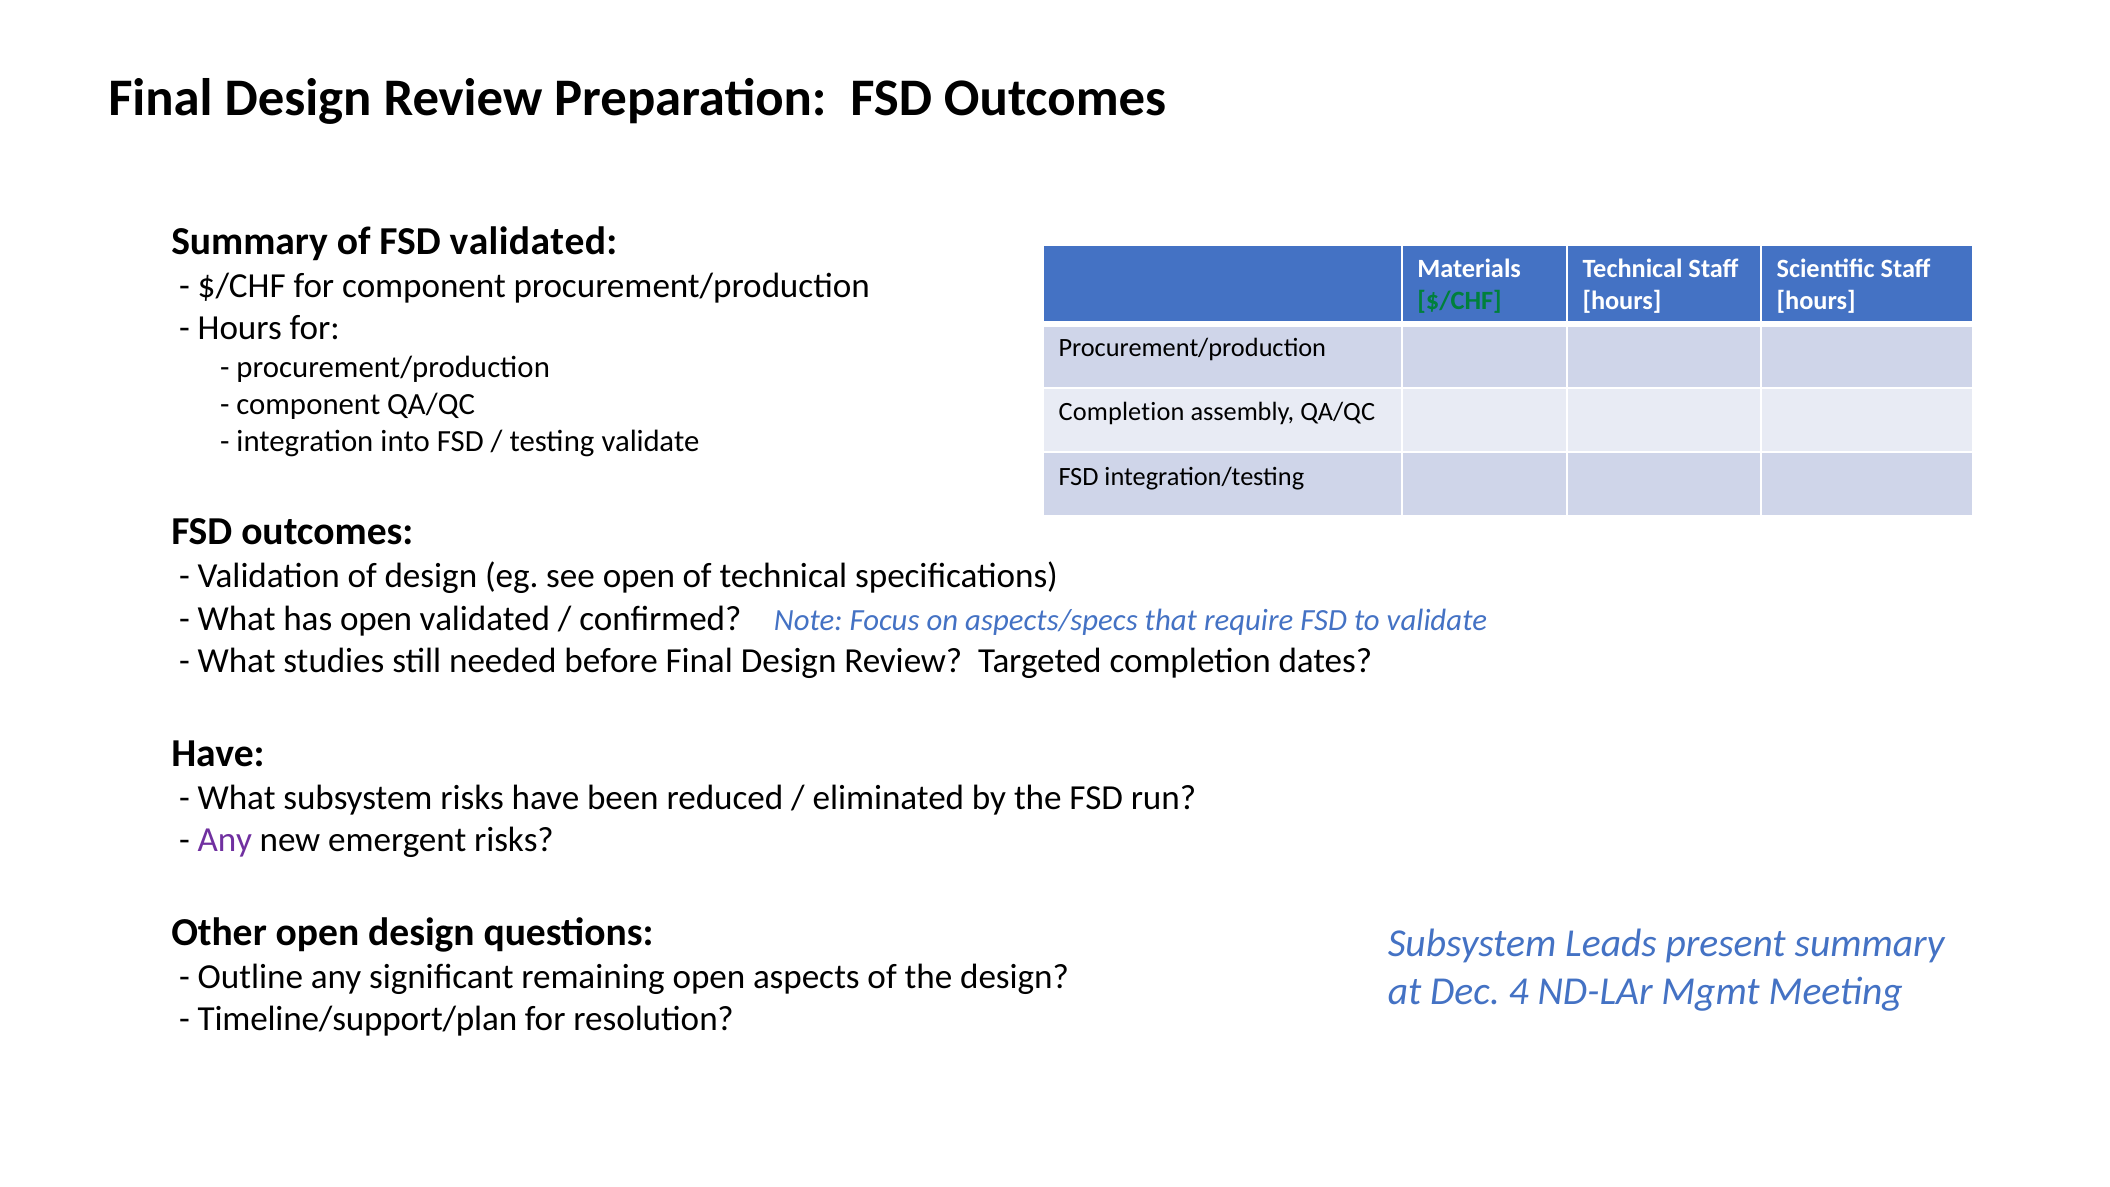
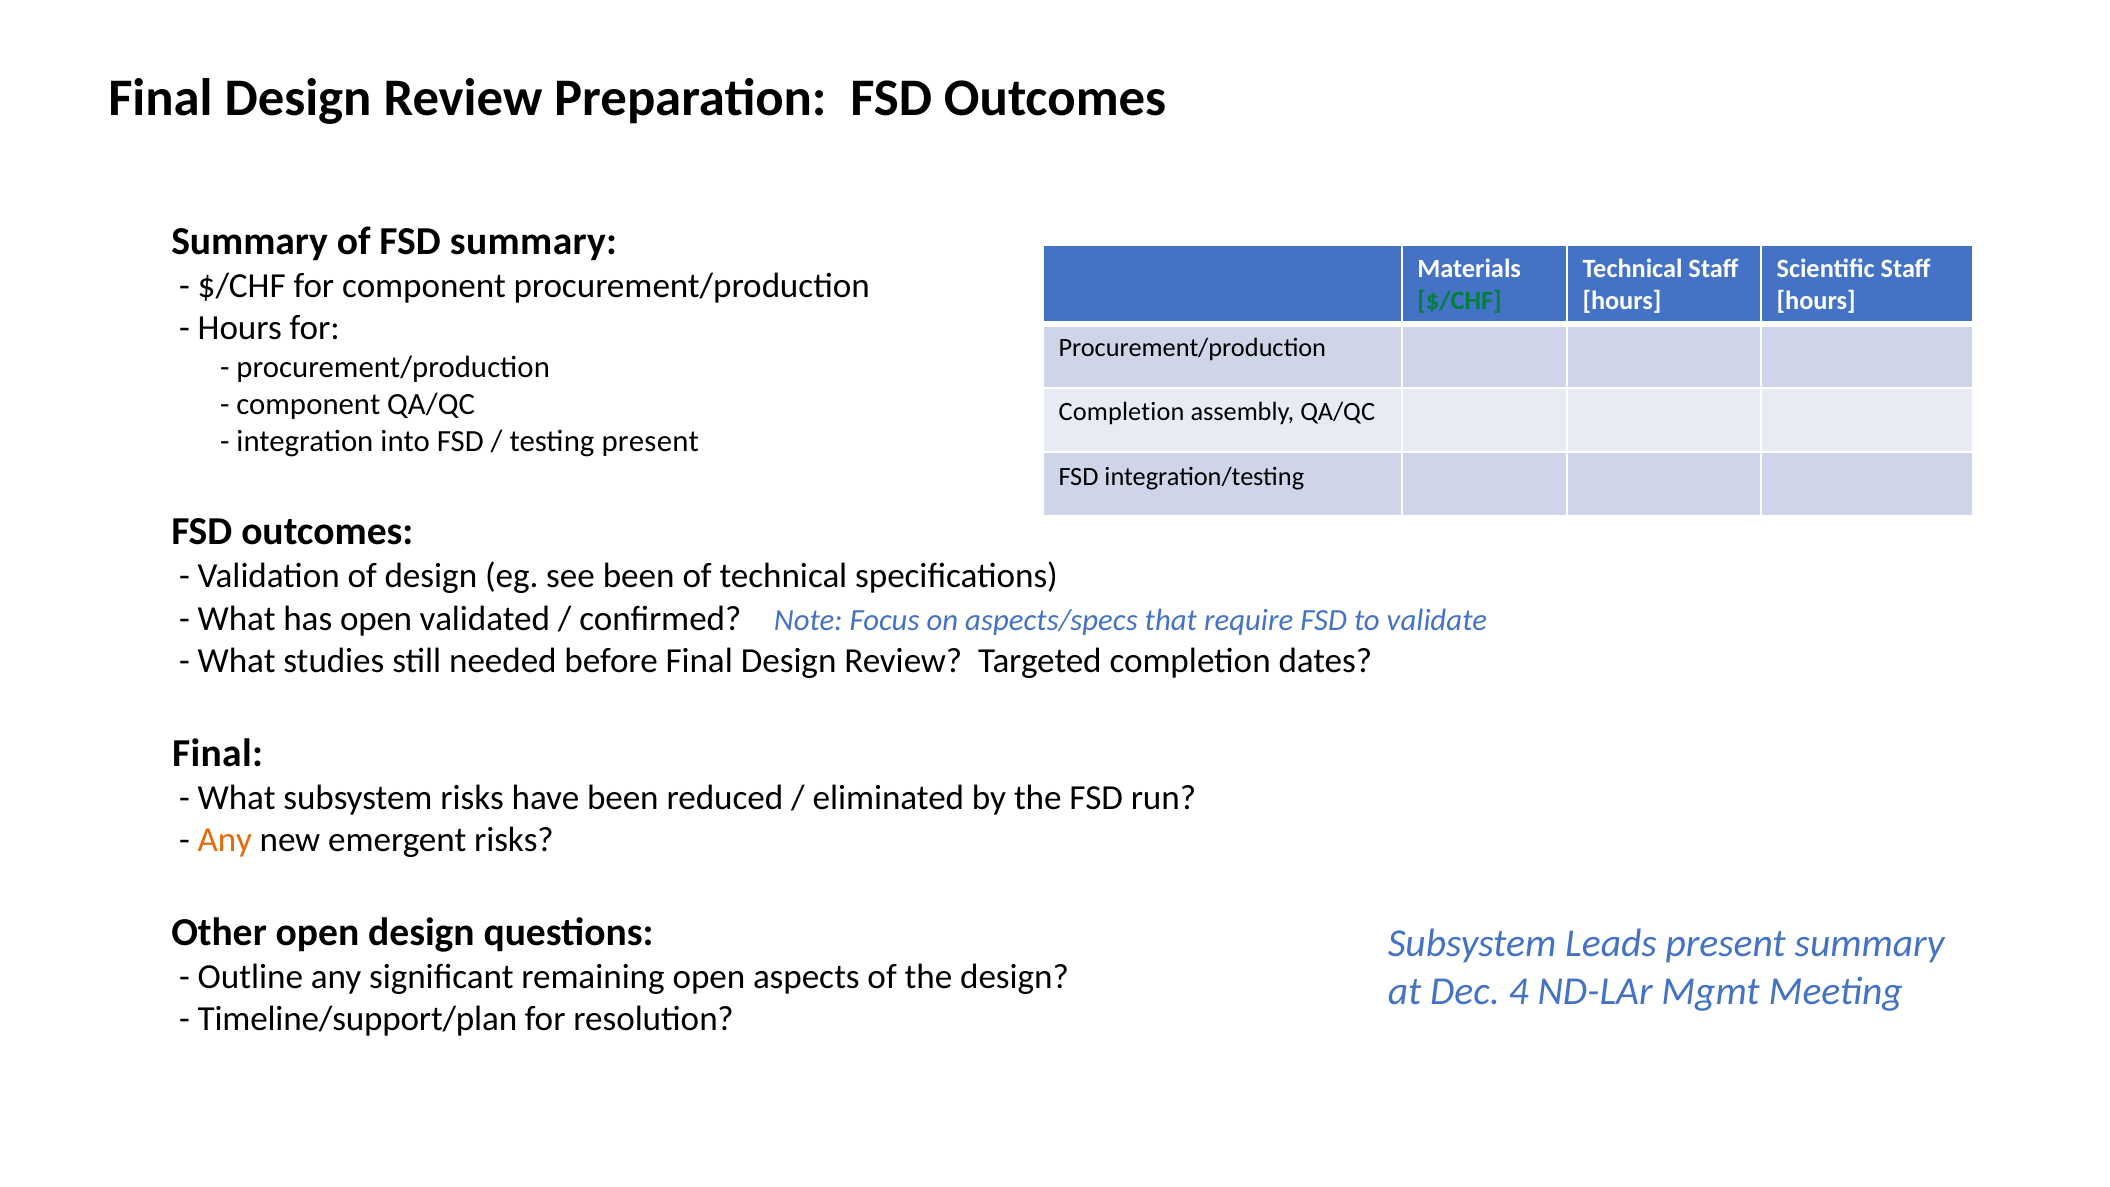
FSD validated: validated -> summary
testing validate: validate -> present
see open: open -> been
Have at (218, 753): Have -> Final
Any at (225, 840) colour: purple -> orange
